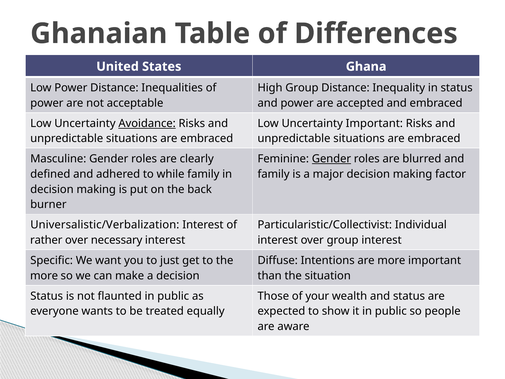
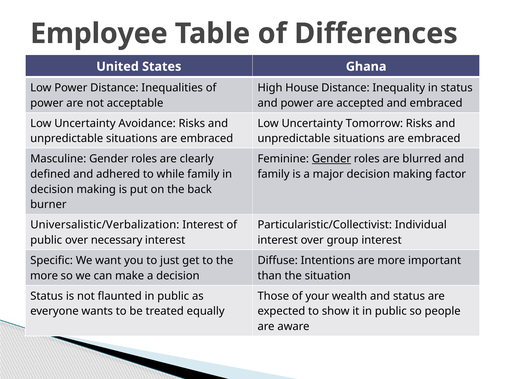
Ghanaian: Ghanaian -> Employee
High Group: Group -> House
Avoidance underline: present -> none
Uncertainty Important: Important -> Tomorrow
rather at (46, 240): rather -> public
